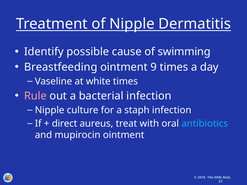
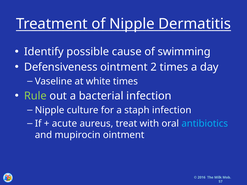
Breastfeeding: Breastfeeding -> Defensiveness
9: 9 -> 2
Rule colour: pink -> light green
direct: direct -> acute
